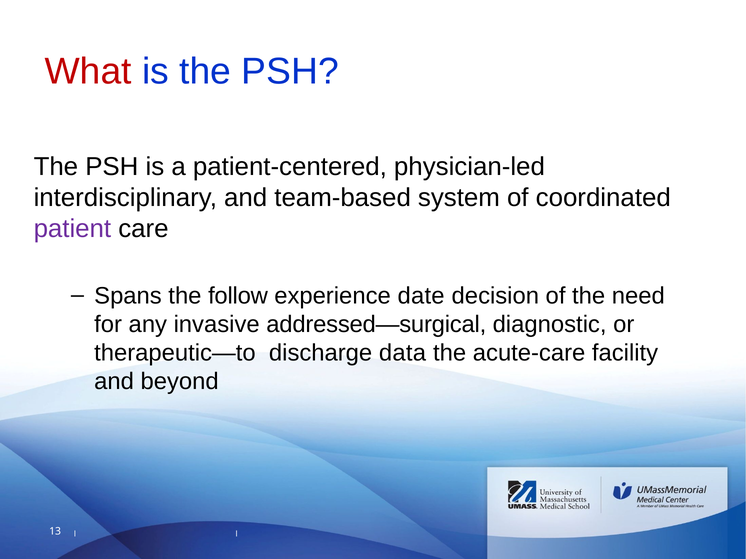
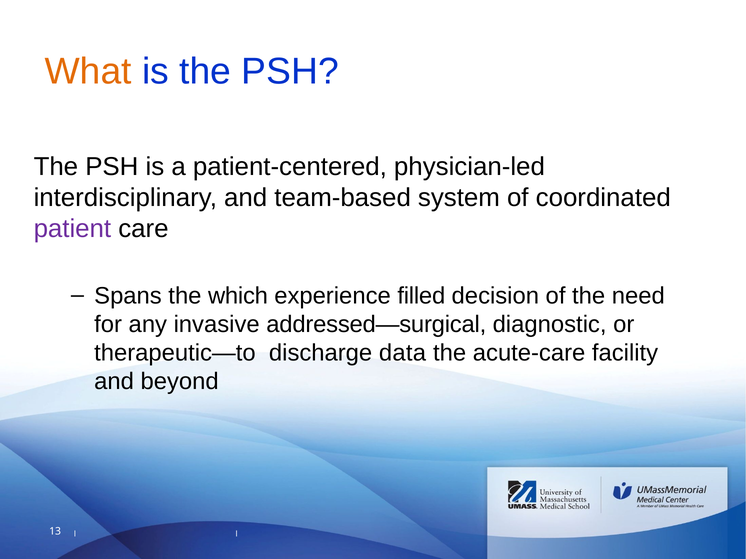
What colour: red -> orange
follow: follow -> which
date: date -> filled
